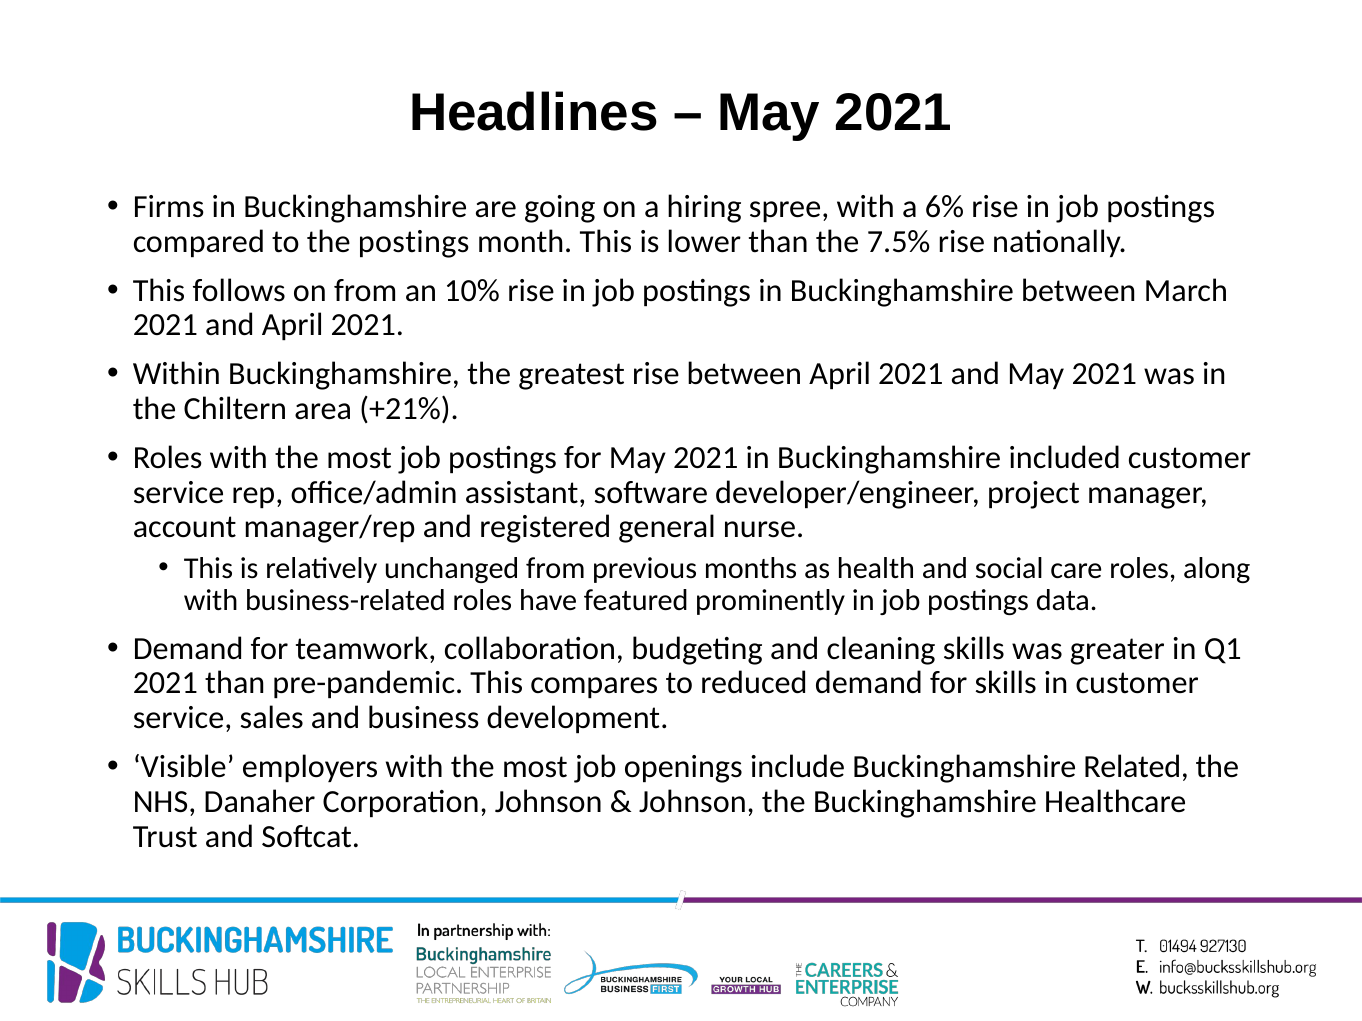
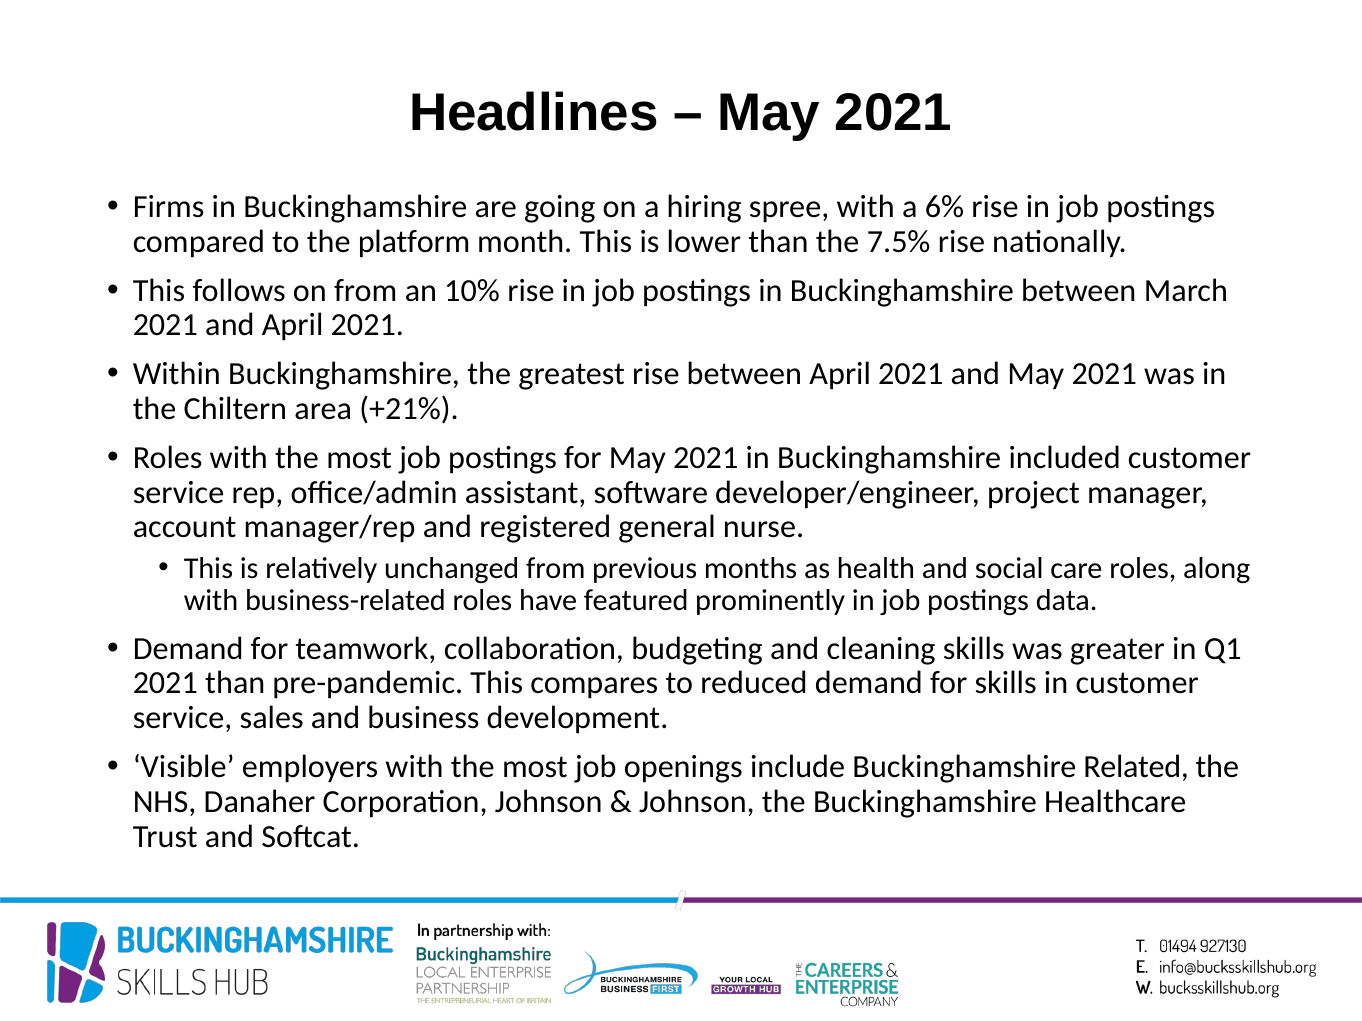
the postings: postings -> platform
